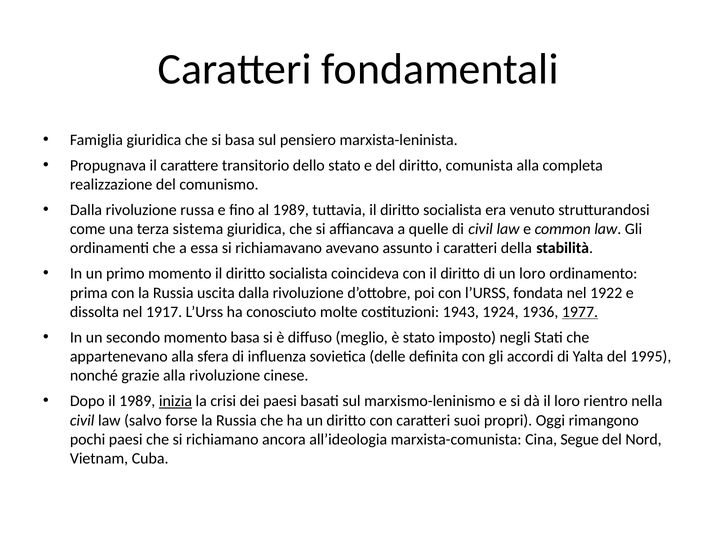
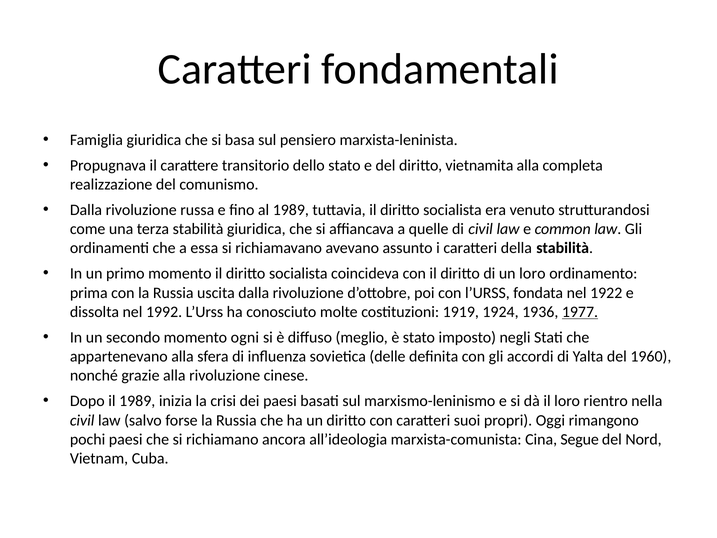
comunista: comunista -> vietnamita
terza sistema: sistema -> stabilità
1917: 1917 -> 1992
1943: 1943 -> 1919
momento basa: basa -> ogni
1995: 1995 -> 1960
inizia underline: present -> none
